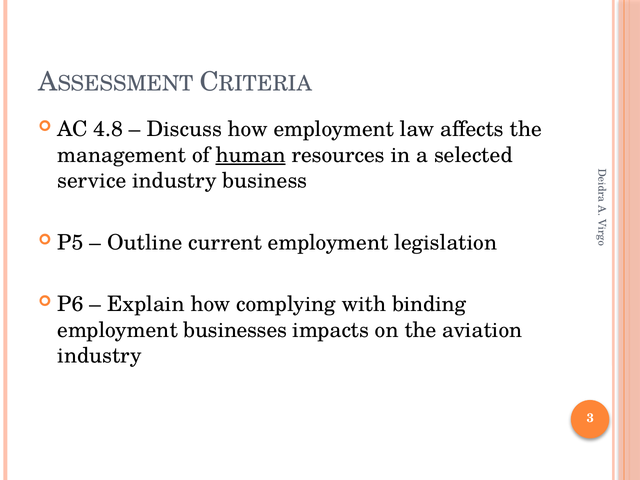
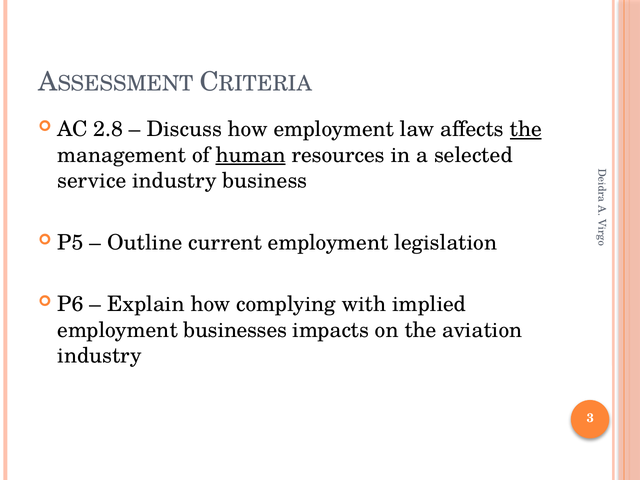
4.8: 4.8 -> 2.8
the at (526, 129) underline: none -> present
binding: binding -> implied
